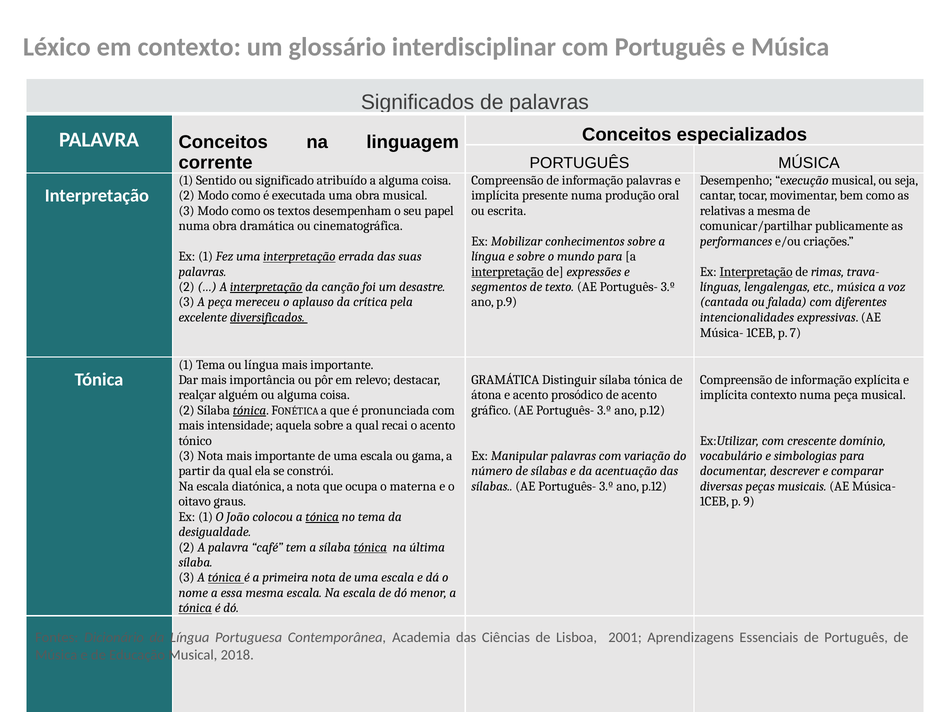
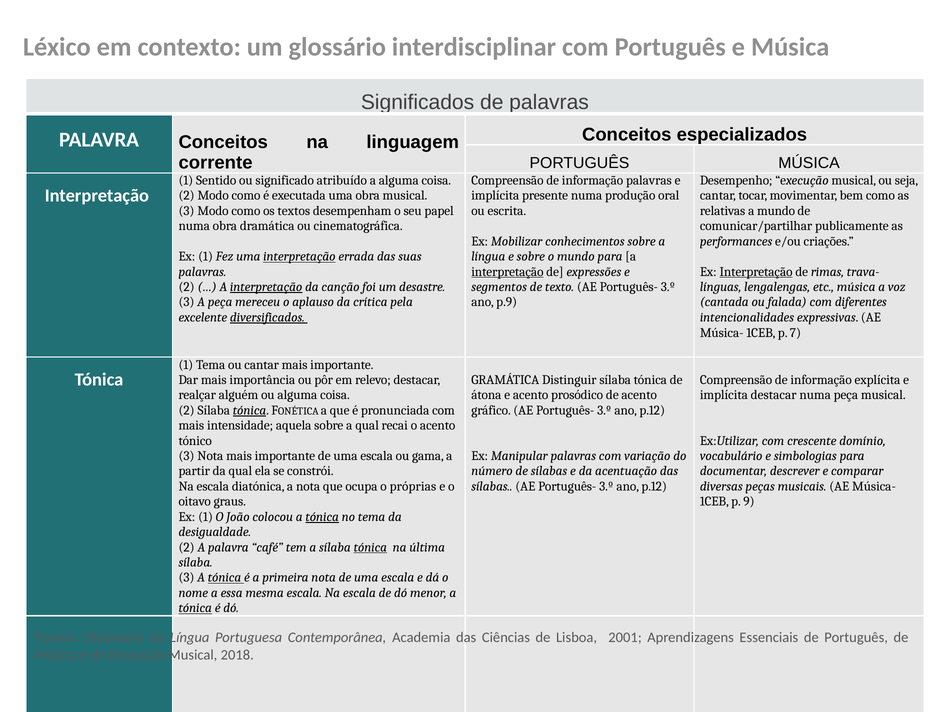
a mesma: mesma -> mundo
ou língua: língua -> cantar
implícita contexto: contexto -> destacar
materna: materna -> próprias
